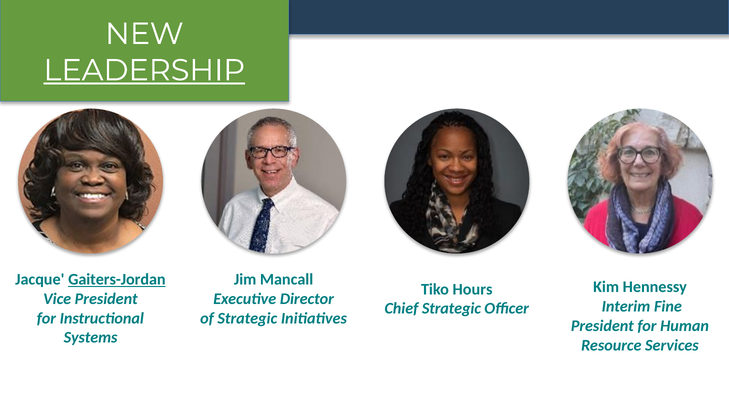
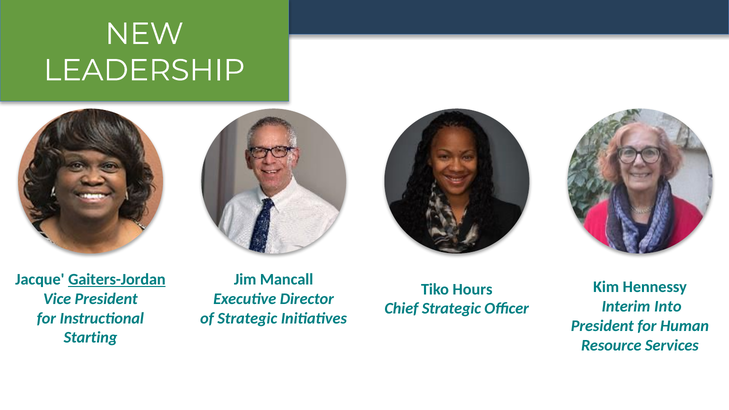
LEADERSHIP underline: present -> none
Fine: Fine -> Into
Systems: Systems -> Starting
